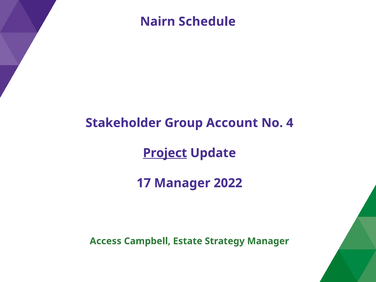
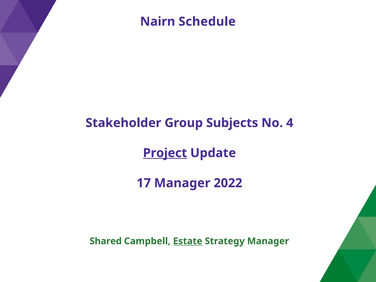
Account: Account -> Subjects
Access: Access -> Shared
Estate underline: none -> present
